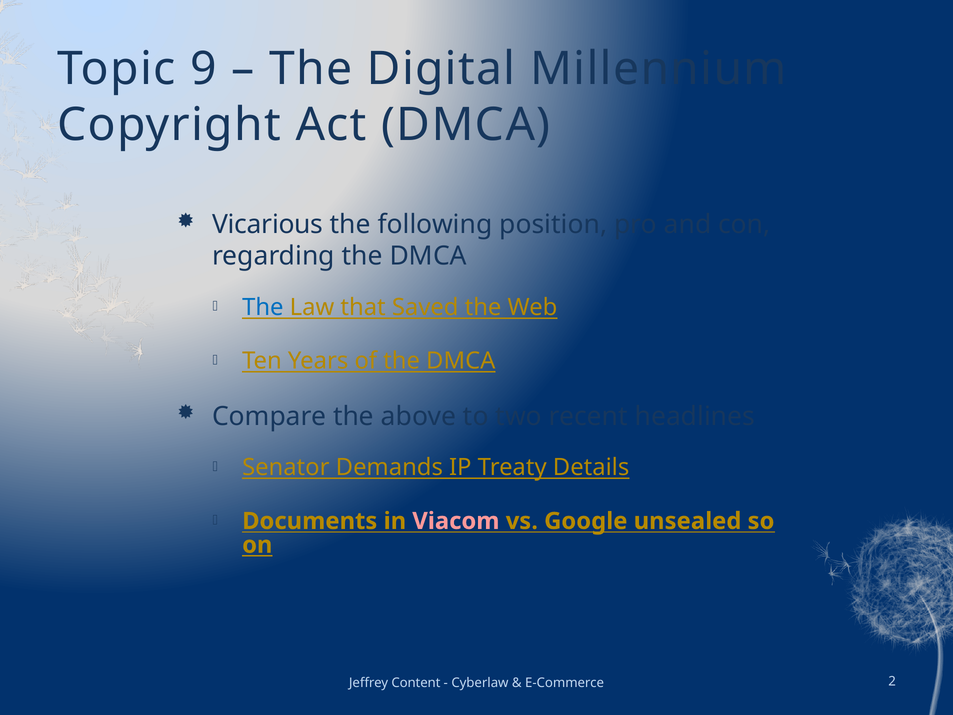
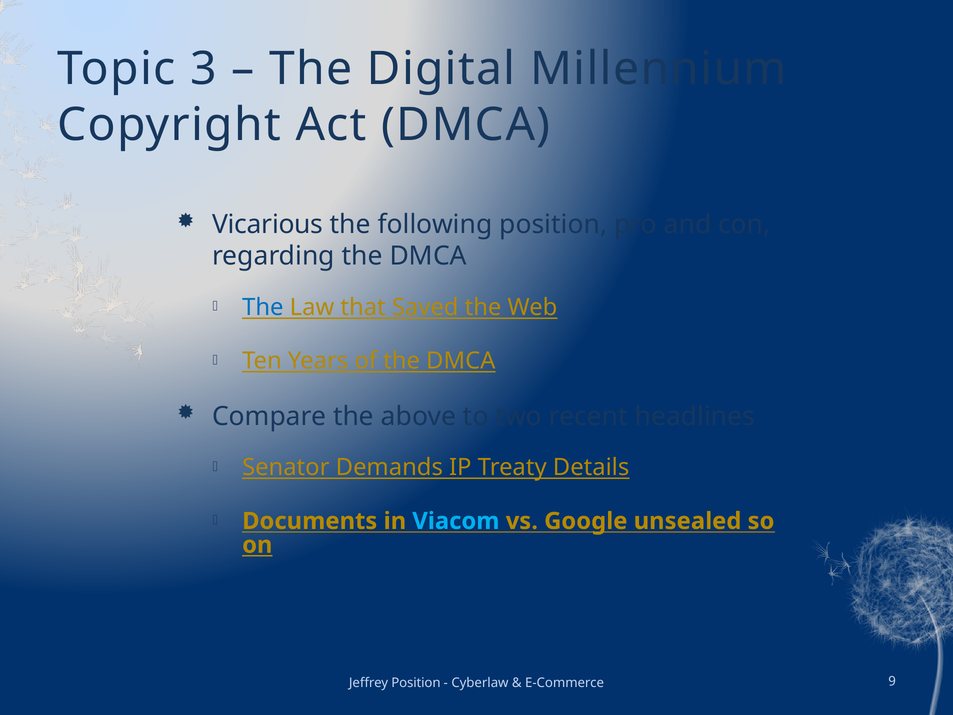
9: 9 -> 3
Viacom colour: pink -> light blue
Jeffrey Content: Content -> Position
2: 2 -> 9
